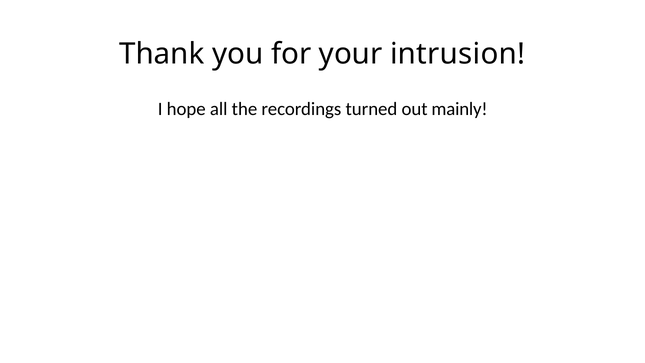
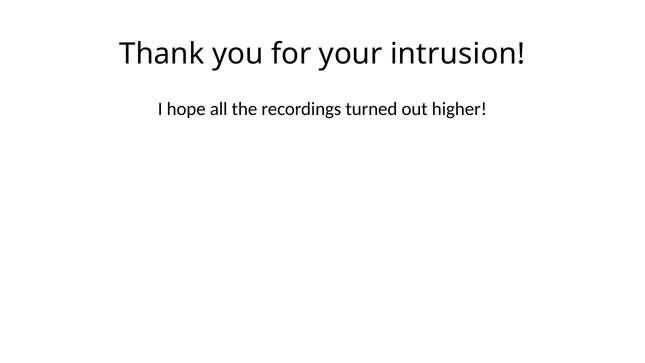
mainly: mainly -> higher
